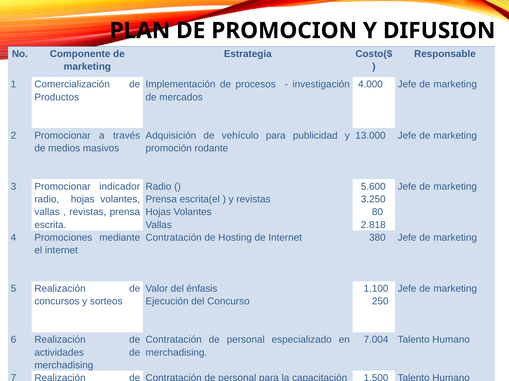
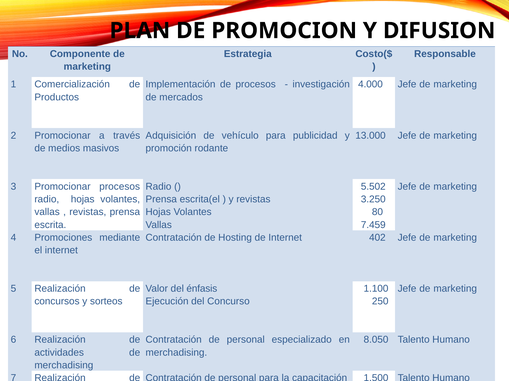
Promocionar indicador: indicador -> procesos
5.600: 5.600 -> 5.502
2.818: 2.818 -> 7.459
380: 380 -> 402
7.004: 7.004 -> 8.050
